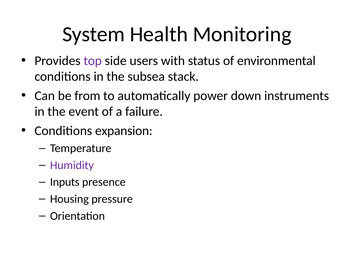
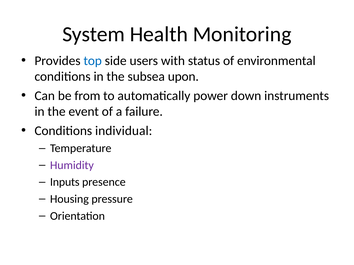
top colour: purple -> blue
stack: stack -> upon
expansion: expansion -> individual
